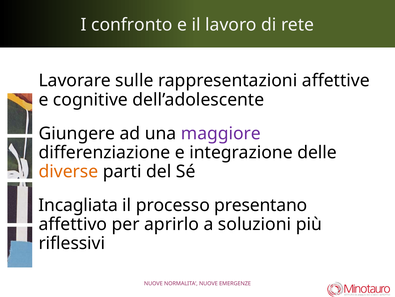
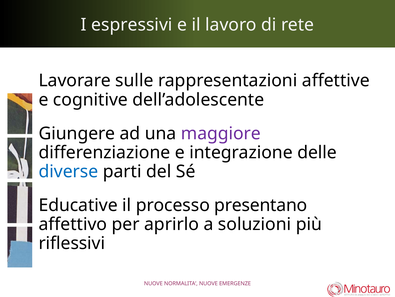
confronto: confronto -> espressivi
diverse colour: orange -> blue
Incagliata: Incagliata -> Educative
